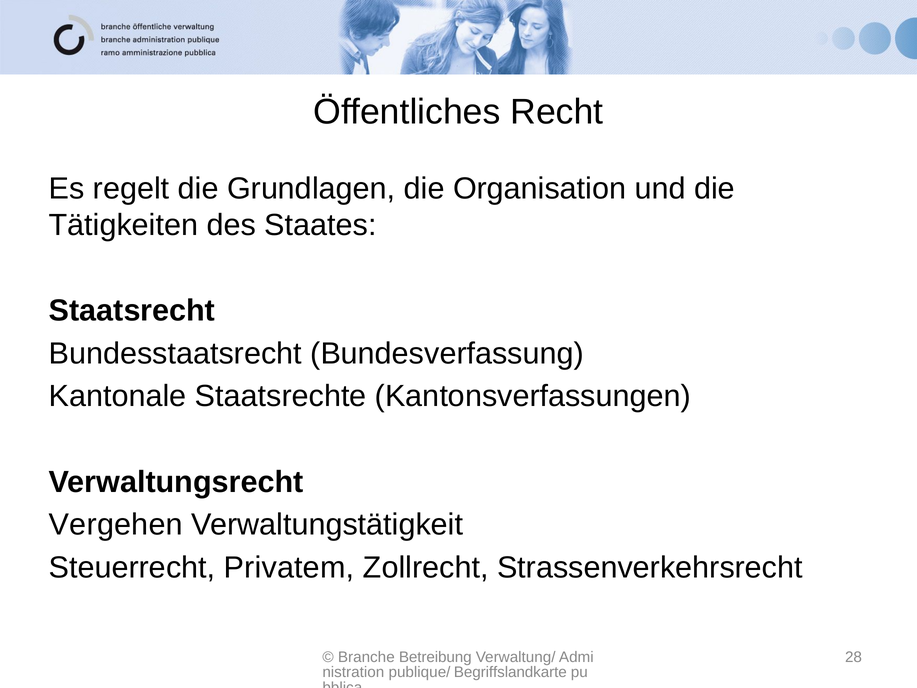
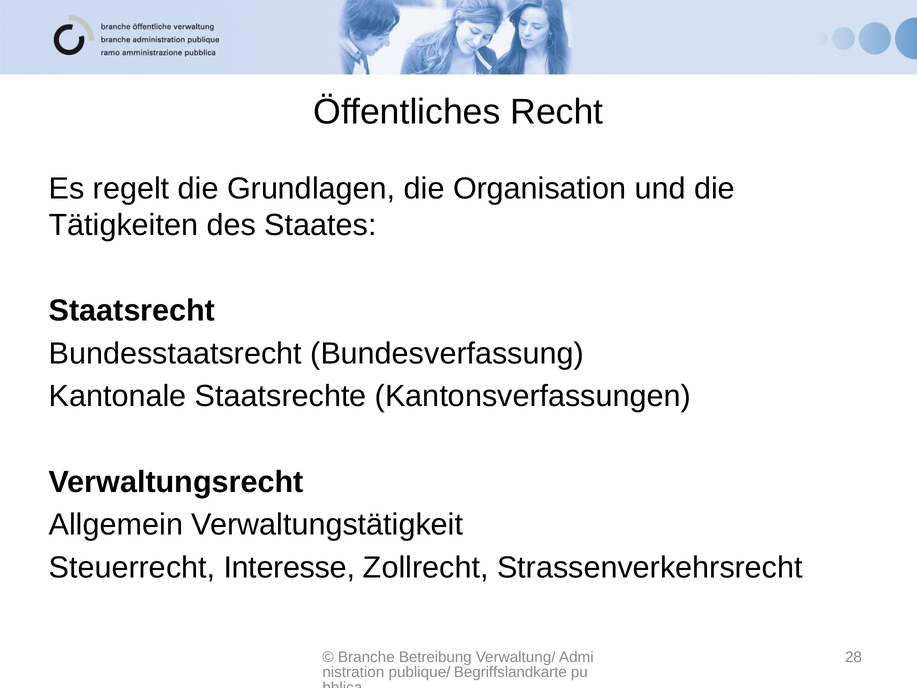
Vergehen: Vergehen -> Allgemein
Privatem: Privatem -> Interesse
